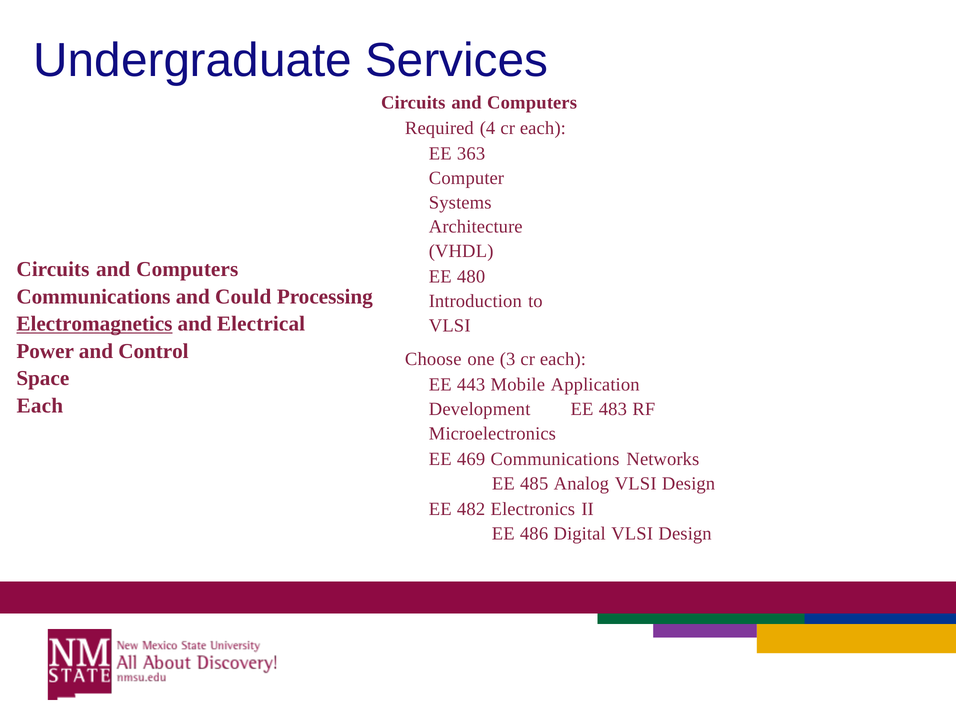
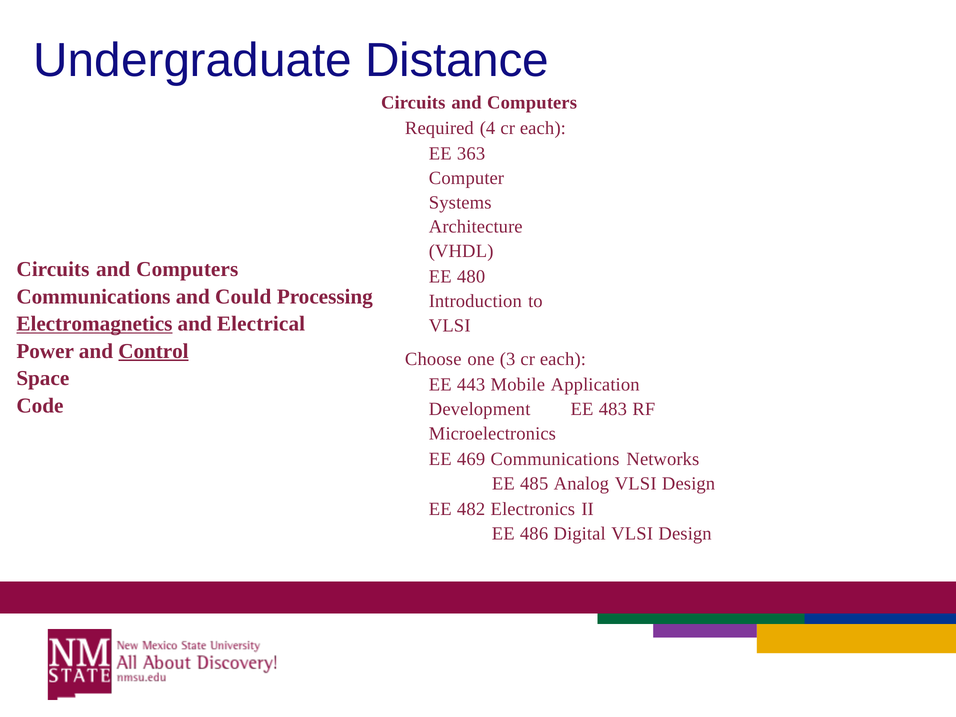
Services: Services -> Distance
Control underline: none -> present
Each at (40, 406): Each -> Code
